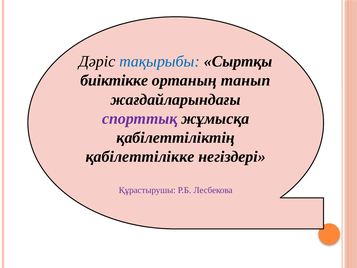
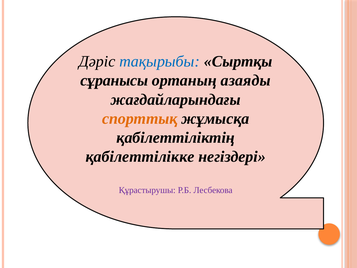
биіктікке: биіктікке -> сұранысы
танып: танып -> азаяды
спорттық colour: purple -> orange
